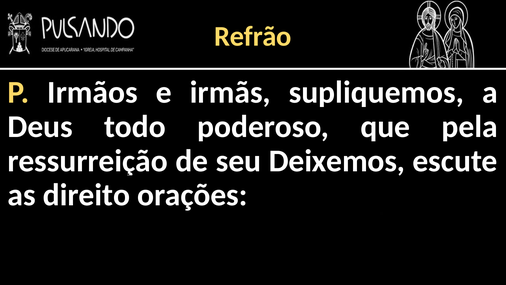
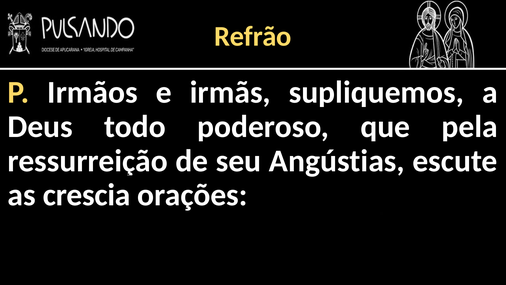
Deixemos: Deixemos -> Angústias
direito: direito -> crescia
